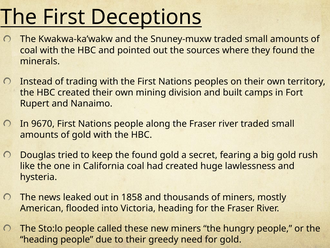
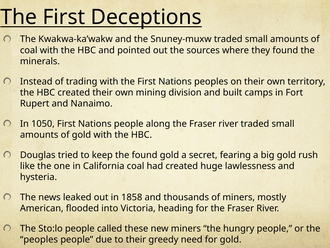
9670: 9670 -> 1050
heading at (39, 239): heading -> peoples
